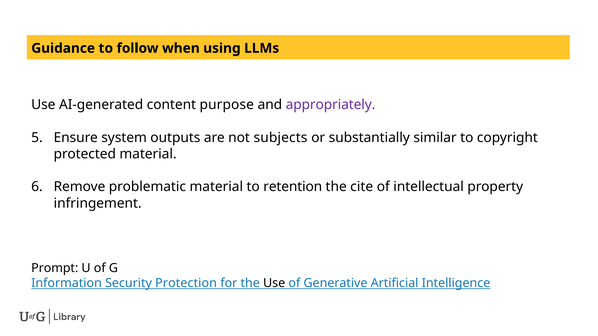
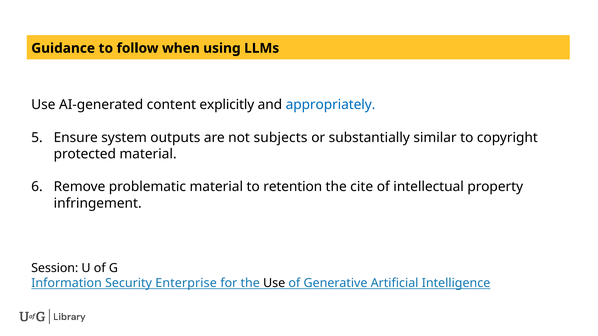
purpose: purpose -> explicitly
appropriately colour: purple -> blue
Prompt: Prompt -> Session
Protection: Protection -> Enterprise
